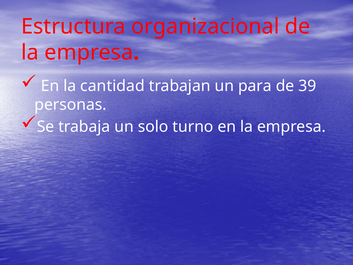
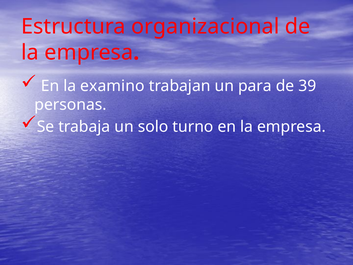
cantidad: cantidad -> examino
